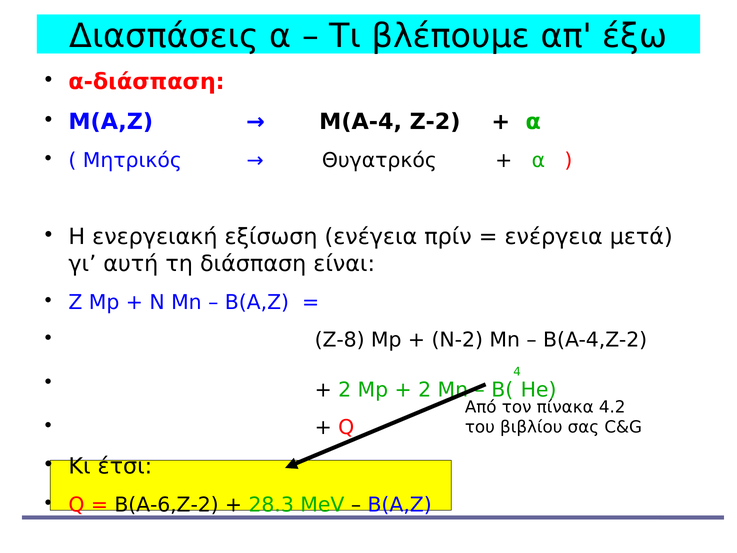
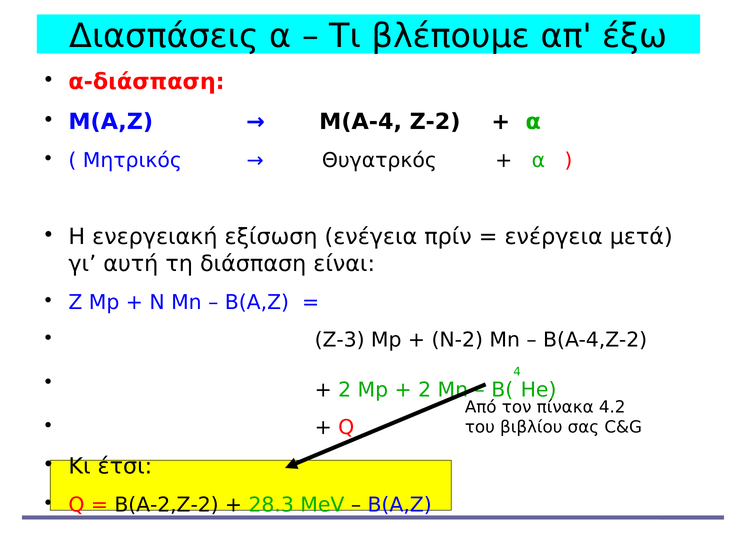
Z-8: Z-8 -> Z-3
B(A-6,Z-2: B(A-6,Z-2 -> B(A-2,Z-2
